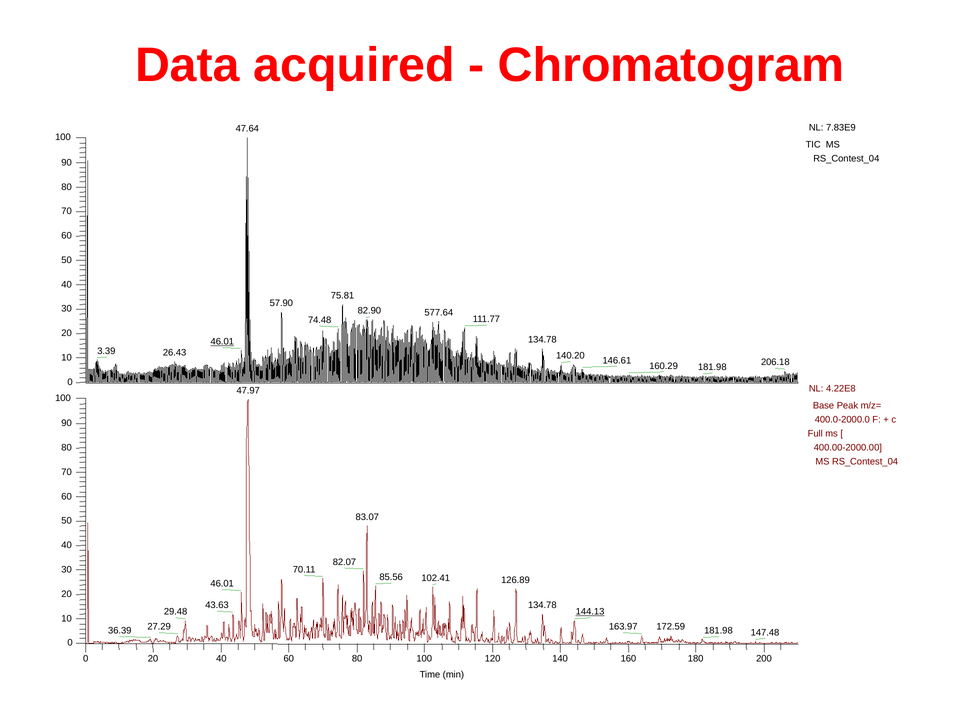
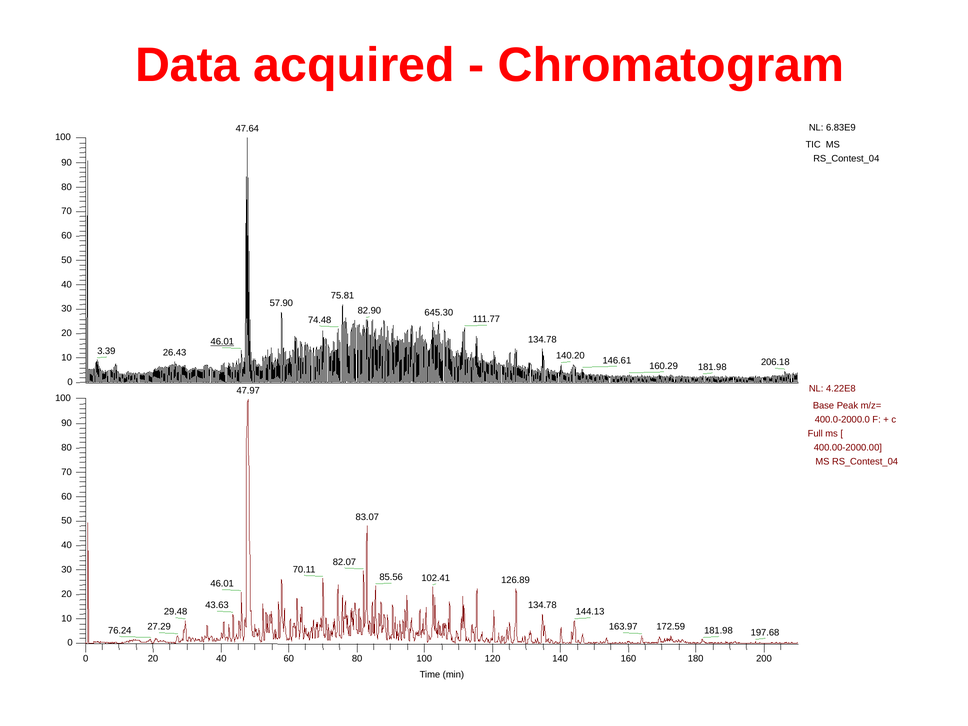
7.83E9: 7.83E9 -> 6.83E9
577.64: 577.64 -> 645.30
144.13 underline: present -> none
36.39: 36.39 -> 76.24
147.48: 147.48 -> 197.68
